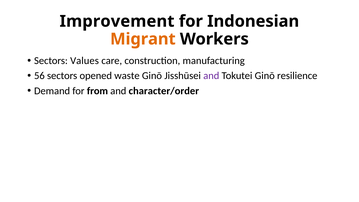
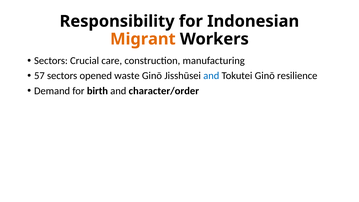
Improvement: Improvement -> Responsibility
Values: Values -> Crucial
56: 56 -> 57
and at (211, 76) colour: purple -> blue
from: from -> birth
